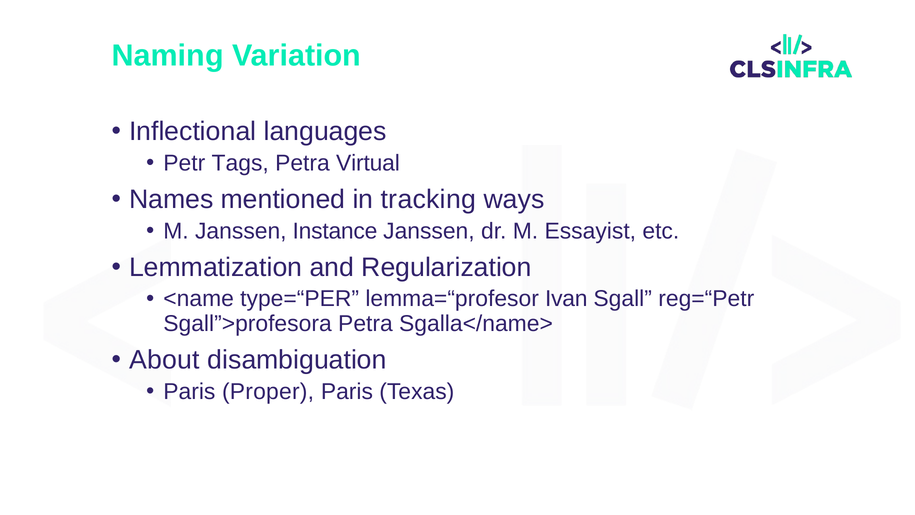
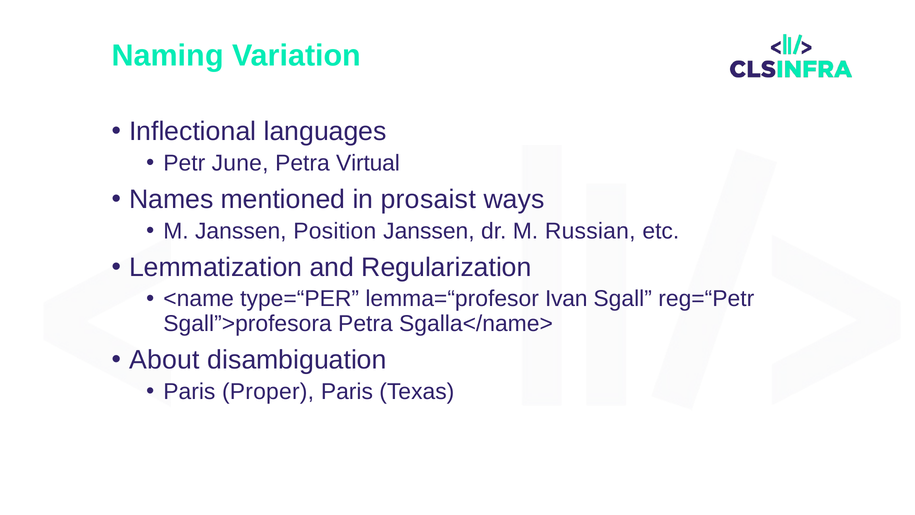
Tags: Tags -> June
tracking: tracking -> prosaist
Instance: Instance -> Position
Essayist: Essayist -> Russian
